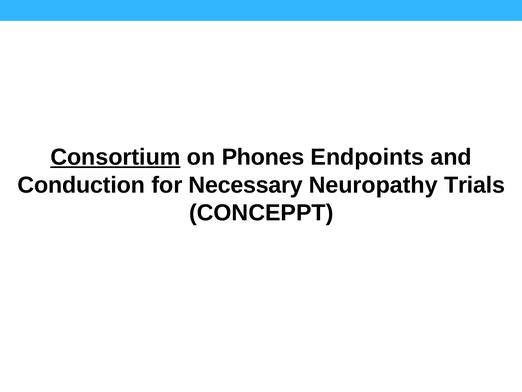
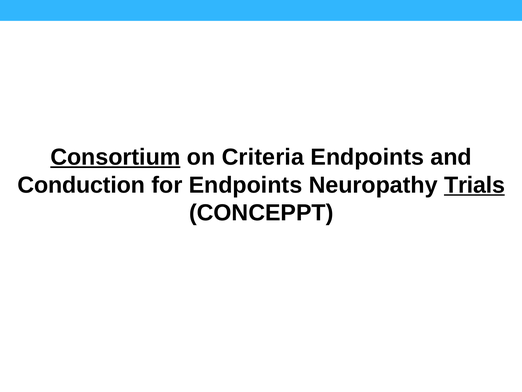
Phones: Phones -> Criteria
for Necessary: Necessary -> Endpoints
Trials underline: none -> present
